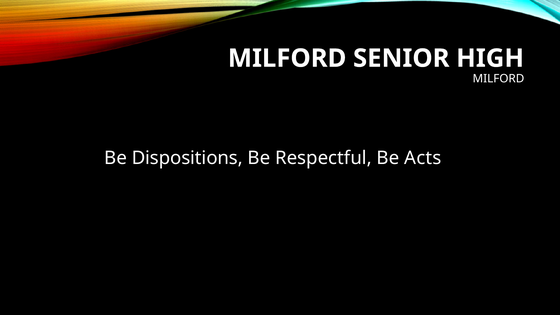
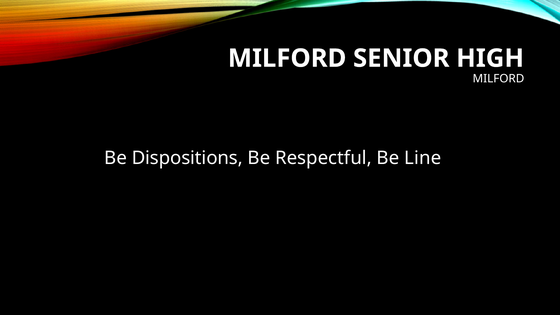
Acts: Acts -> Line
